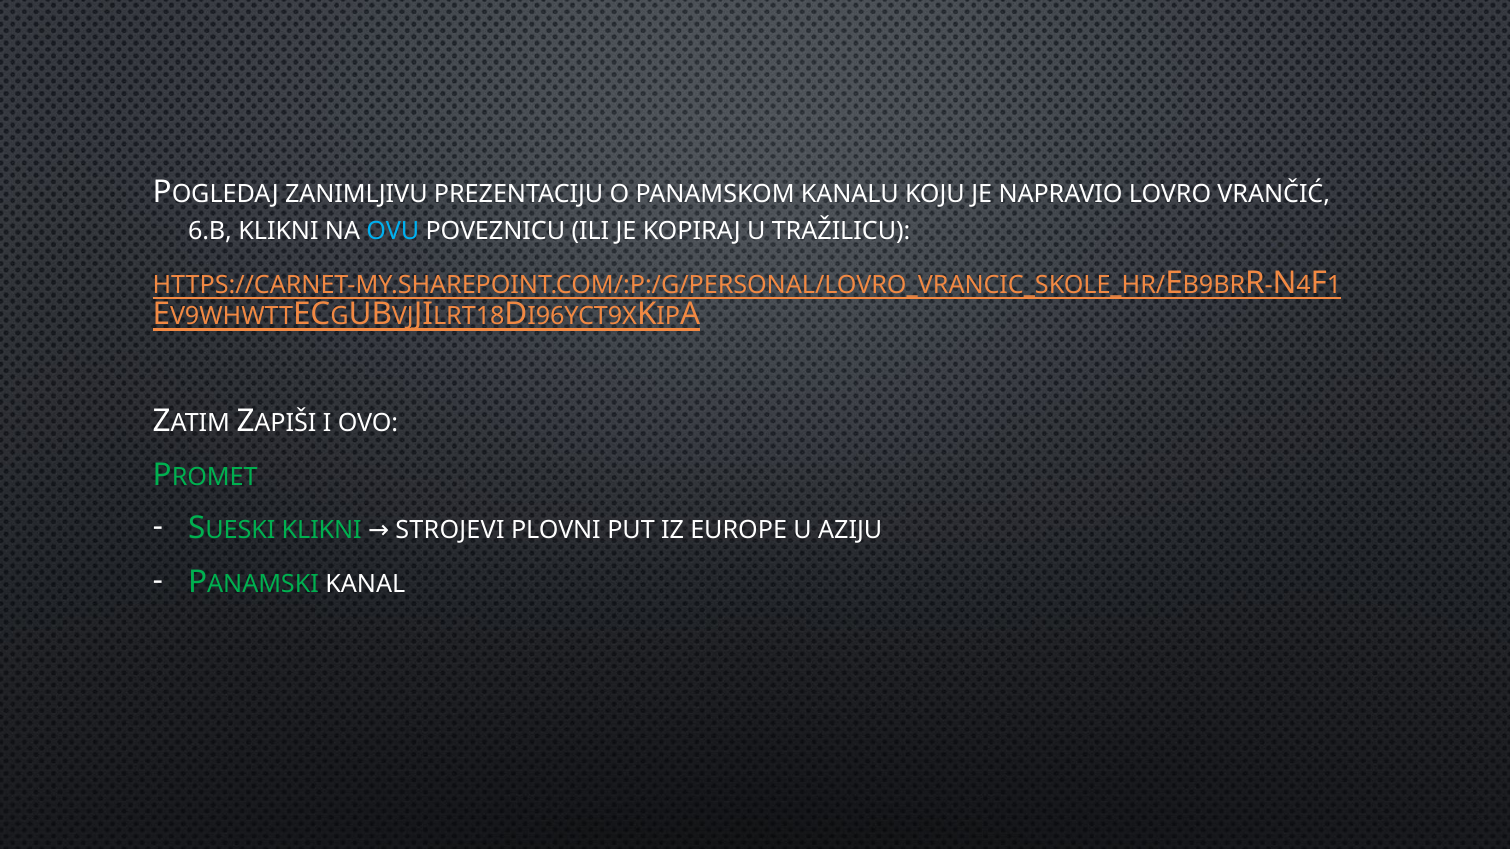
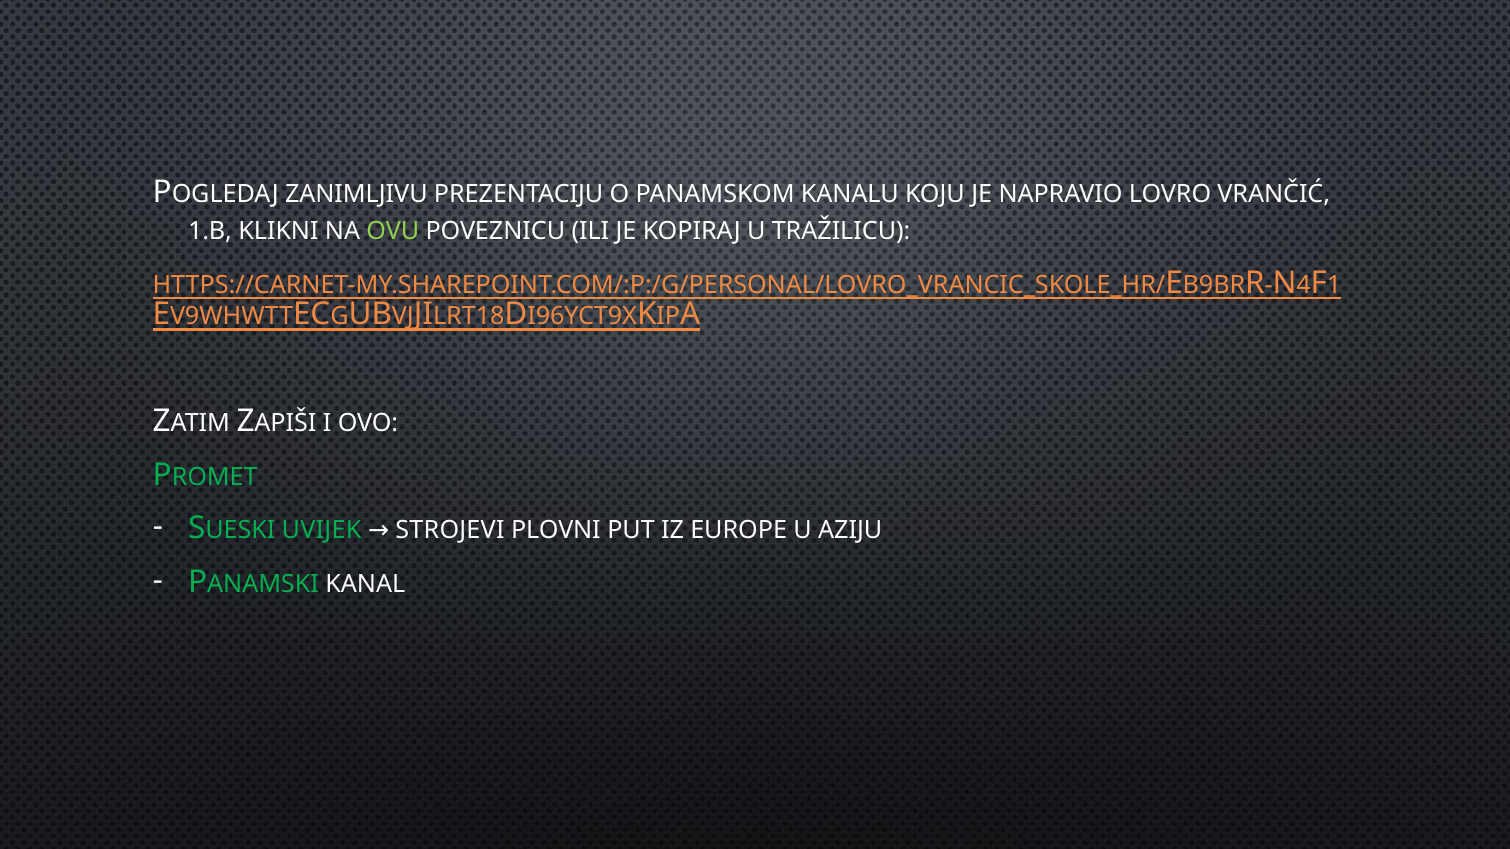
6.B: 6.B -> 1.B
OVU colour: light blue -> light green
KLIKNI at (322, 531): KLIKNI -> UVIJEK
